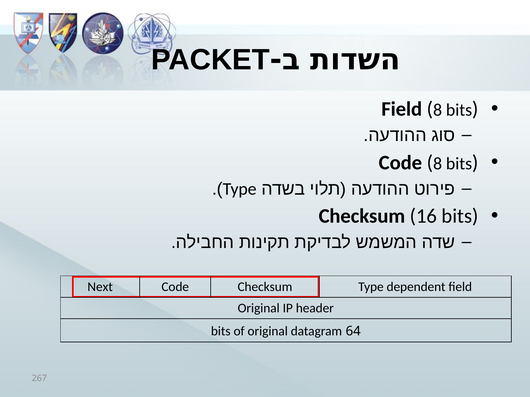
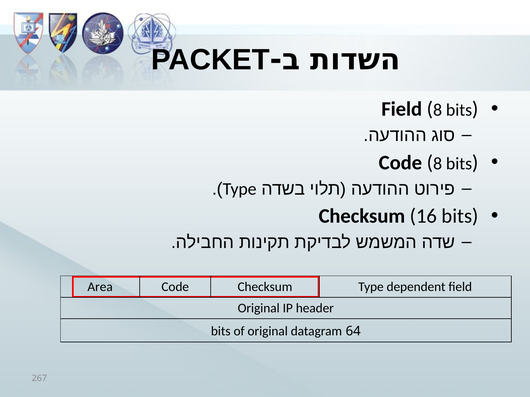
Next: Next -> Area
